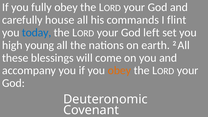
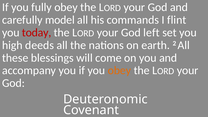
house: house -> model
today colour: blue -> red
young: young -> deeds
